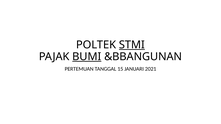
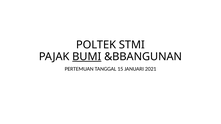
STMI underline: present -> none
